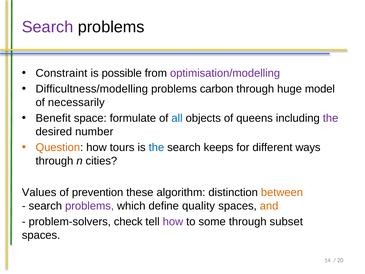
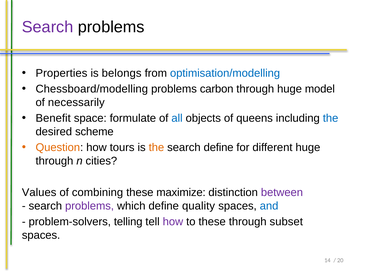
Constraint: Constraint -> Properties
possible: possible -> belongs
optimisation/modelling colour: purple -> blue
Difficultness/modelling: Difficultness/modelling -> Chessboard/modelling
the at (331, 118) colour: purple -> blue
number: number -> scheme
the at (156, 147) colour: blue -> orange
search keeps: keeps -> define
different ways: ways -> huge
prevention: prevention -> combining
algorithm: algorithm -> maximize
between colour: orange -> purple
and colour: orange -> blue
check: check -> telling
to some: some -> these
